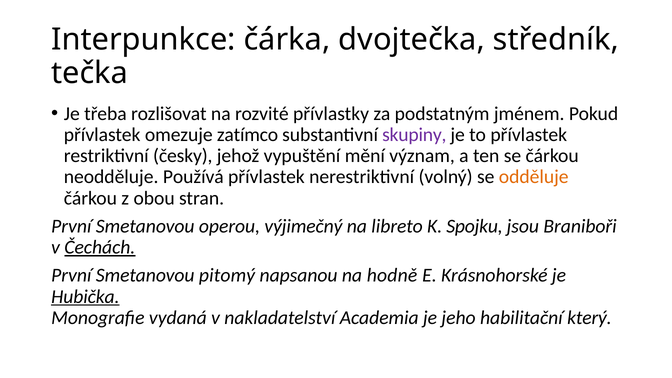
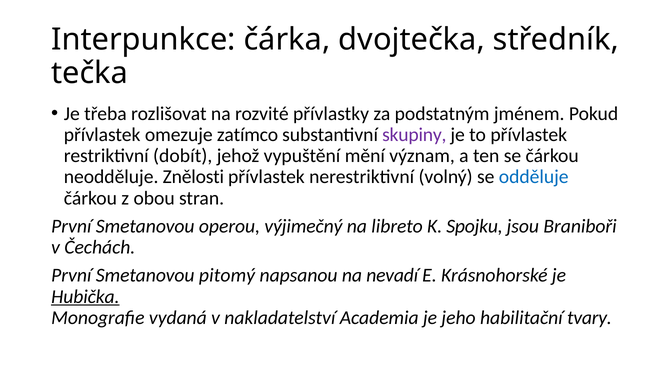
česky: česky -> dobít
Používá: Používá -> Znělosti
odděluje colour: orange -> blue
Čechách underline: present -> none
hodně: hodně -> nevadí
který: který -> tvary
